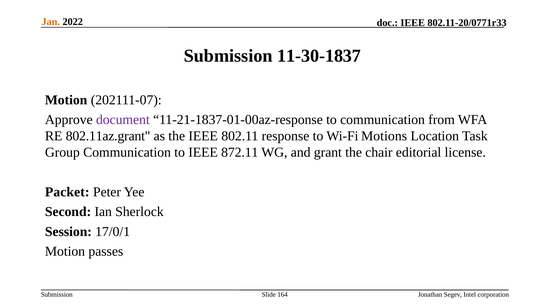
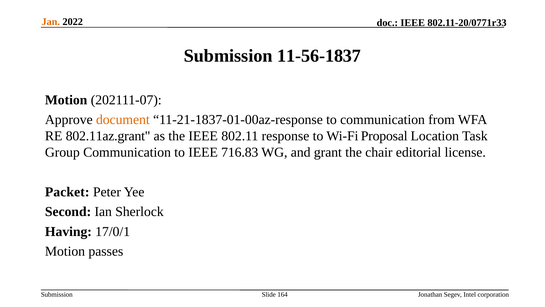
11-30-1837: 11-30-1837 -> 11-56-1837
document colour: purple -> orange
Motions: Motions -> Proposal
872.11: 872.11 -> 716.83
Session: Session -> Having
